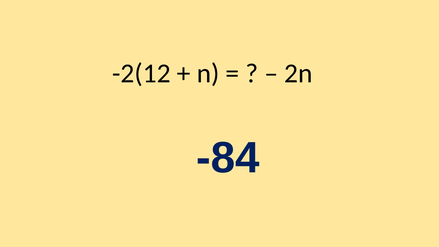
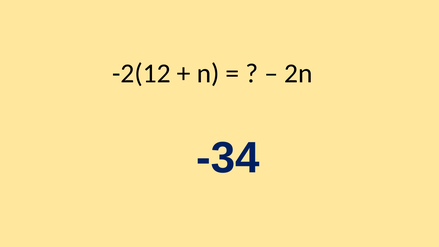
-84: -84 -> -34
